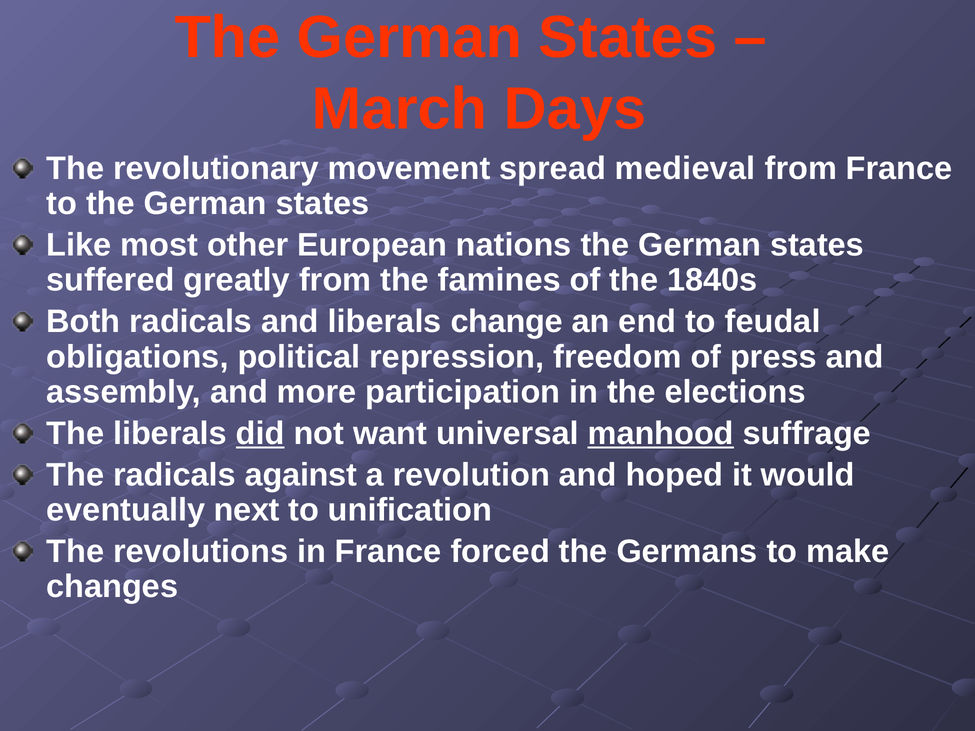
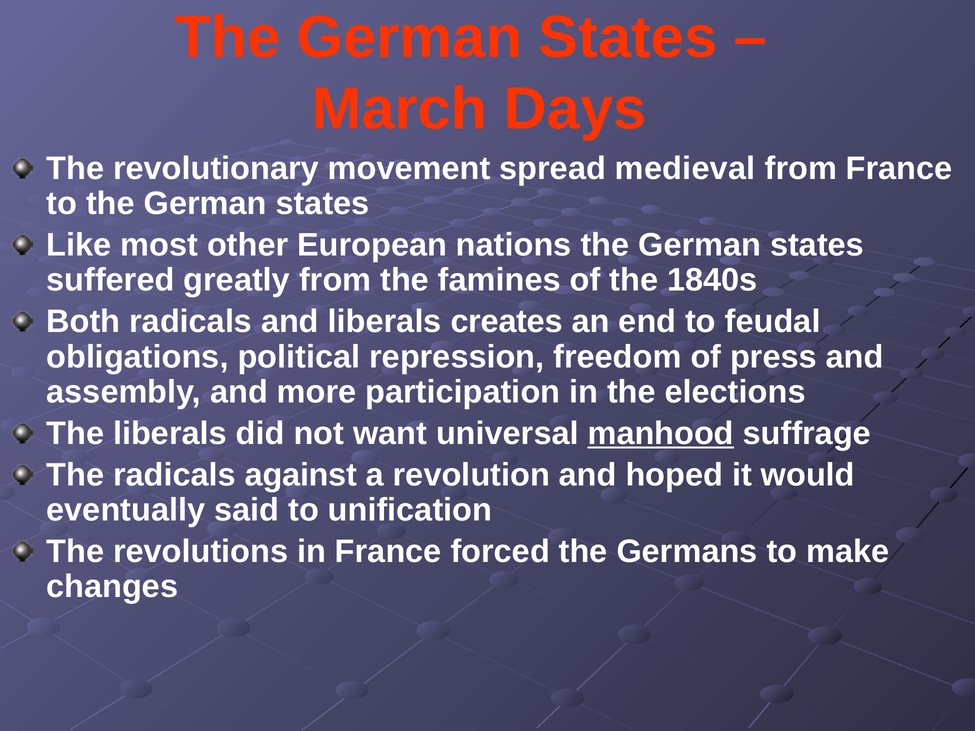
change: change -> creates
did underline: present -> none
next: next -> said
